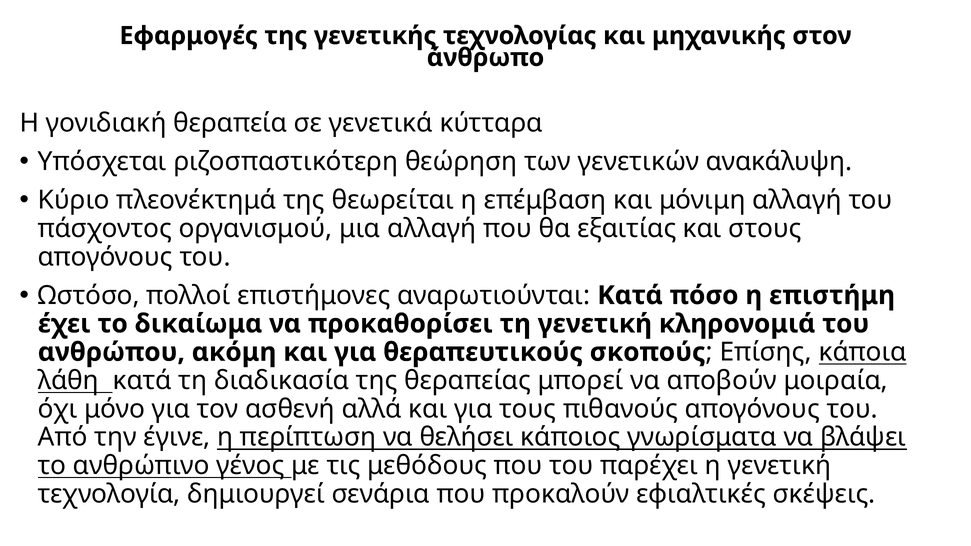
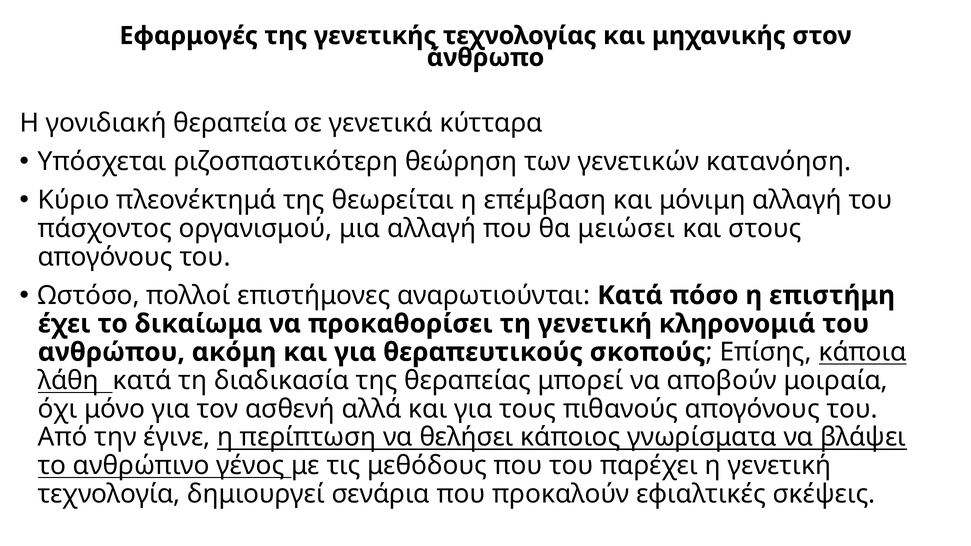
ανακάλυψη: ανακάλυψη -> κατανόηση
εξαιτίας: εξαιτίας -> μειώσει
